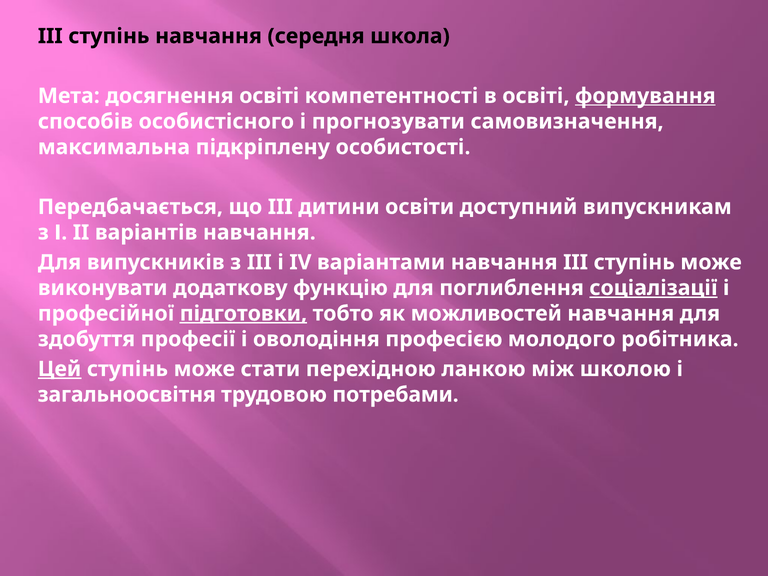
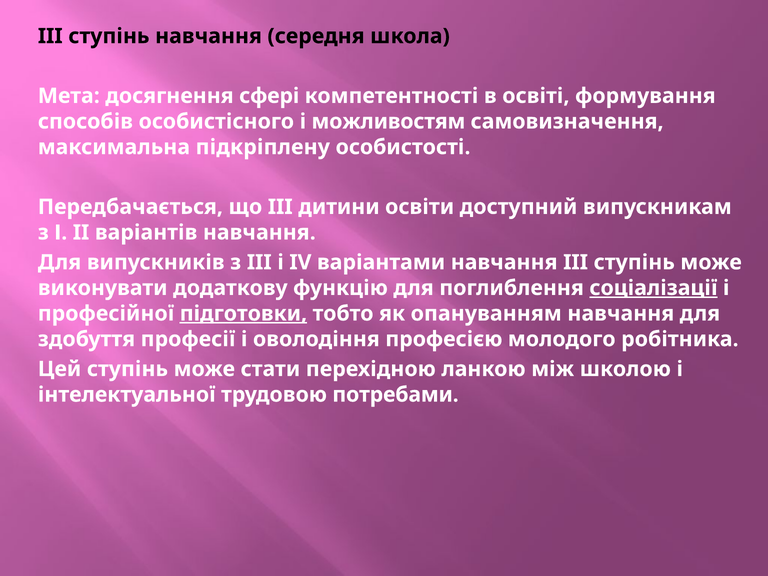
досягнення освіті: освіті -> сфері
формування underline: present -> none
прогнозувати: прогнозувати -> можливостям
можливостей: можливостей -> опануванням
Цей underline: present -> none
загальноосвітня: загальноосвітня -> інтелектуальної
